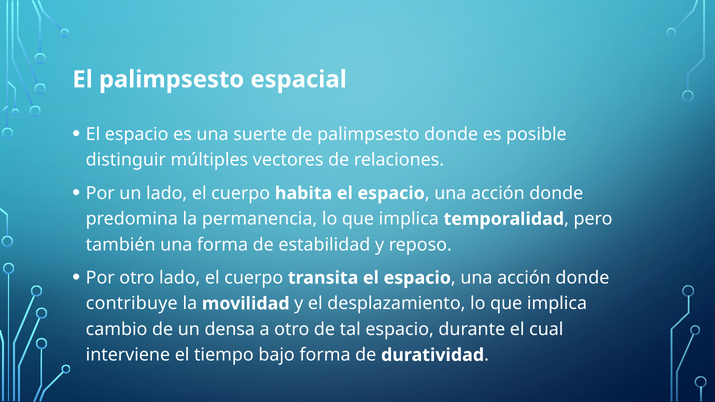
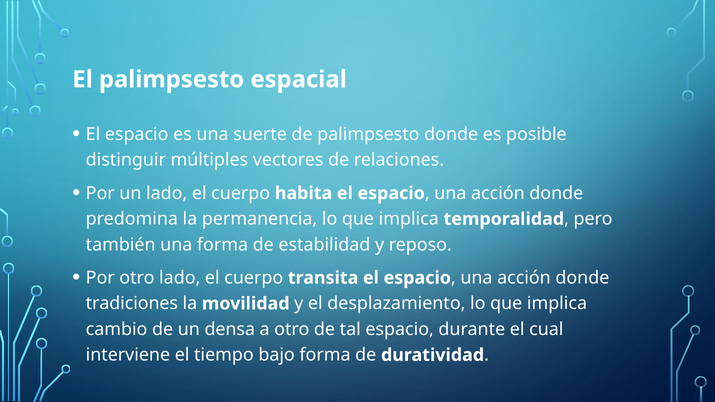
contribuye: contribuye -> tradiciones
